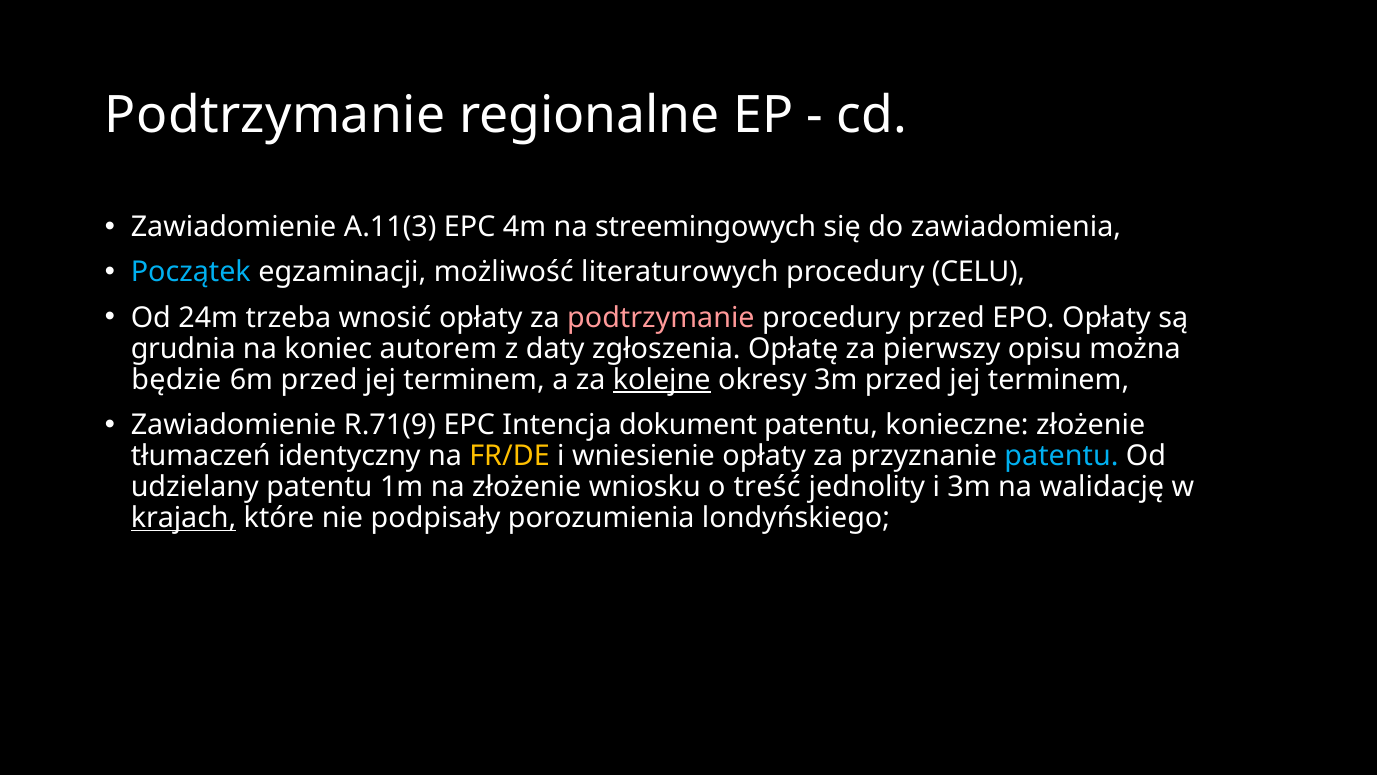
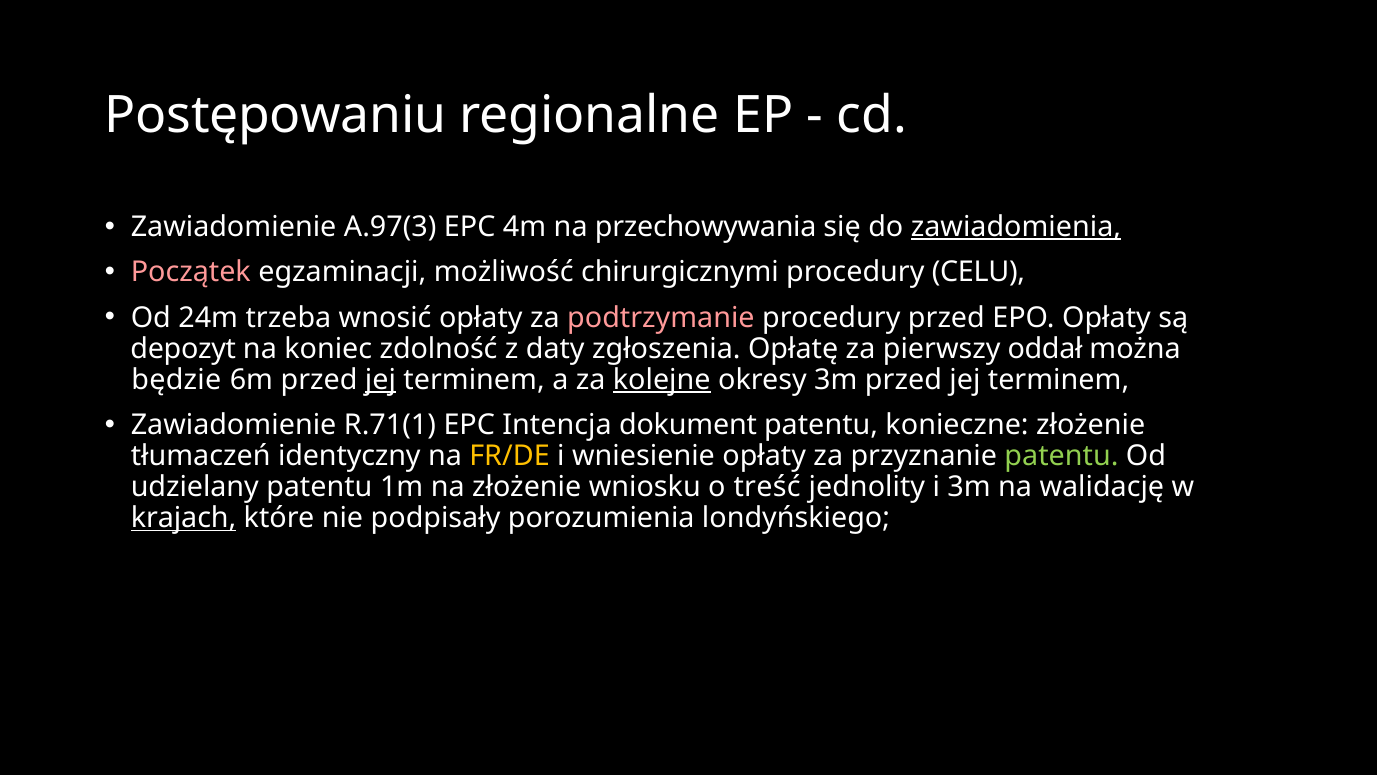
Podtrzymanie at (275, 116): Podtrzymanie -> Postępowaniu
A.11(3: A.11(3 -> A.97(3
streemingowych: streemingowych -> przechowywania
zawiadomienia underline: none -> present
Początek colour: light blue -> pink
literaturowych: literaturowych -> chirurgicznymi
grudnia: grudnia -> depozyt
autorem: autorem -> zdolność
opisu: opisu -> oddał
jej at (380, 380) underline: none -> present
R.71(9: R.71(9 -> R.71(1
patentu at (1061, 456) colour: light blue -> light green
